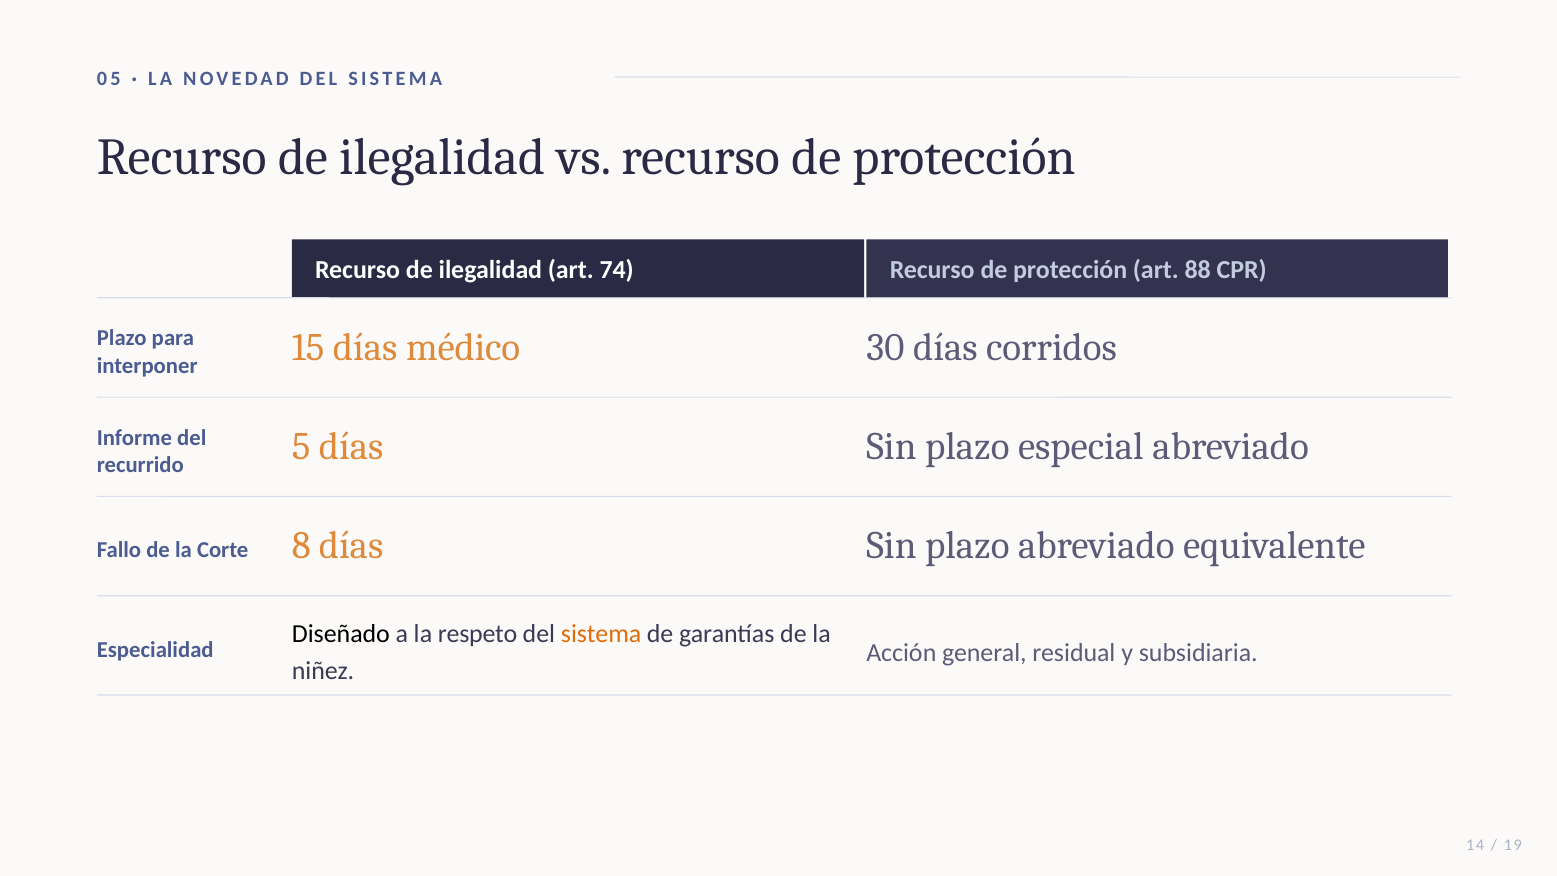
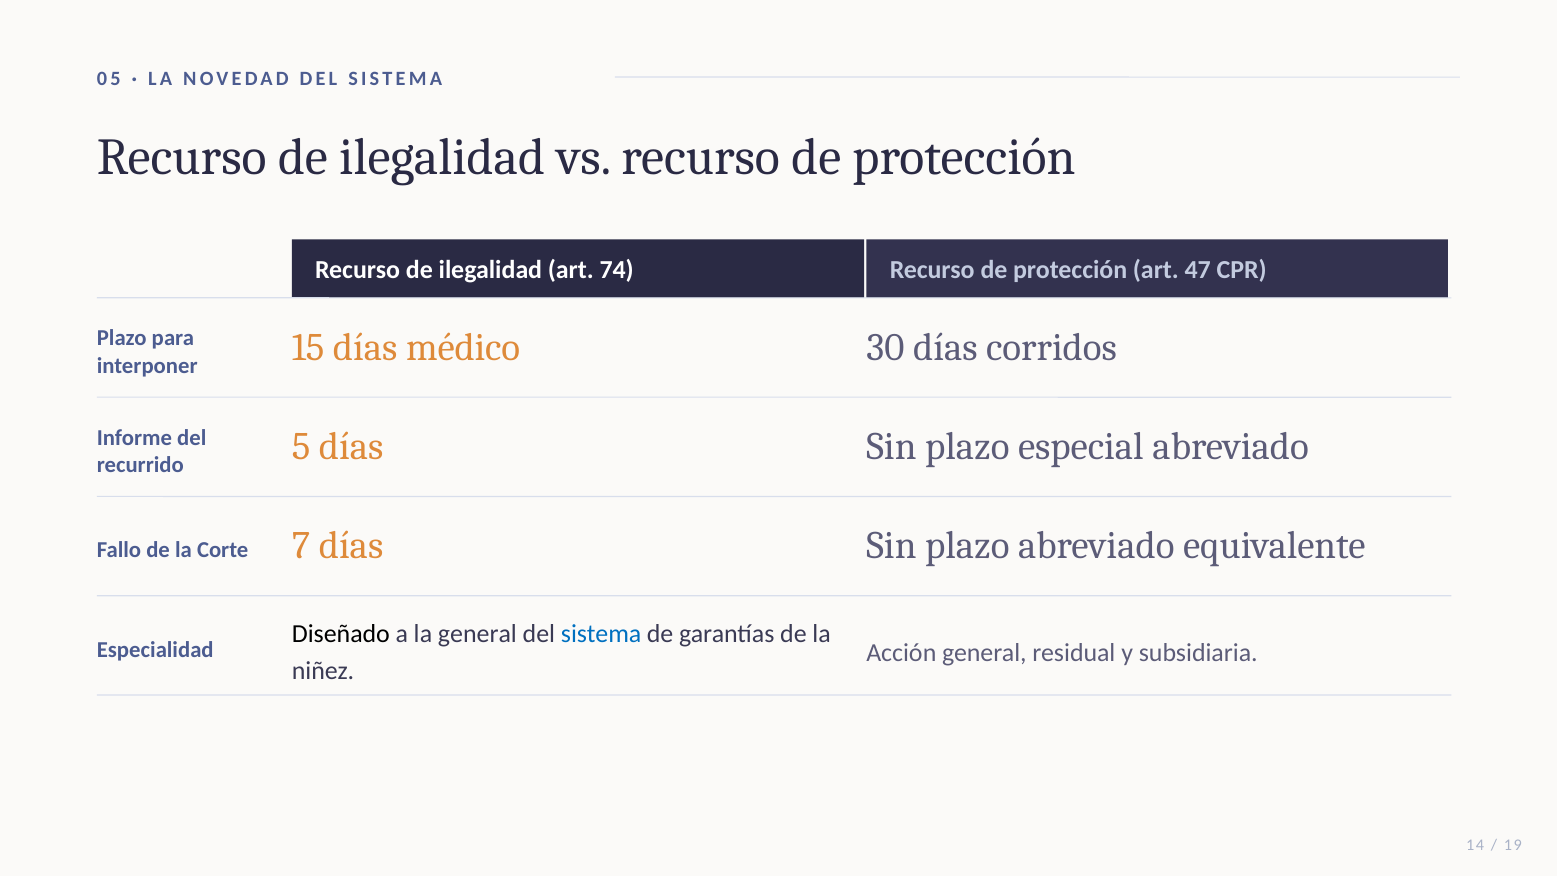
88: 88 -> 47
8: 8 -> 7
la respeto: respeto -> general
sistema at (601, 634) colour: orange -> blue
